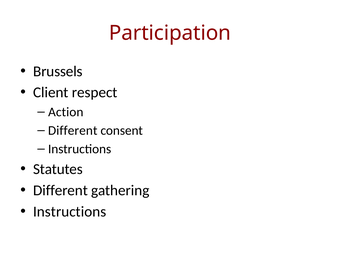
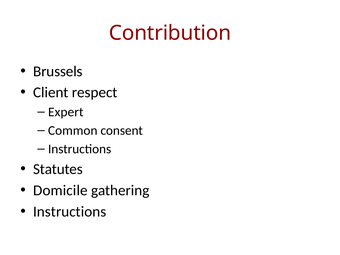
Participation: Participation -> Contribution
Action: Action -> Expert
Different at (73, 131): Different -> Common
Different at (60, 190): Different -> Domicile
